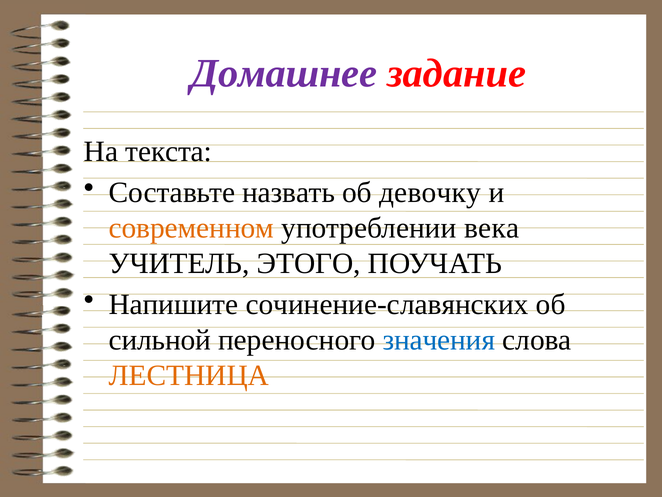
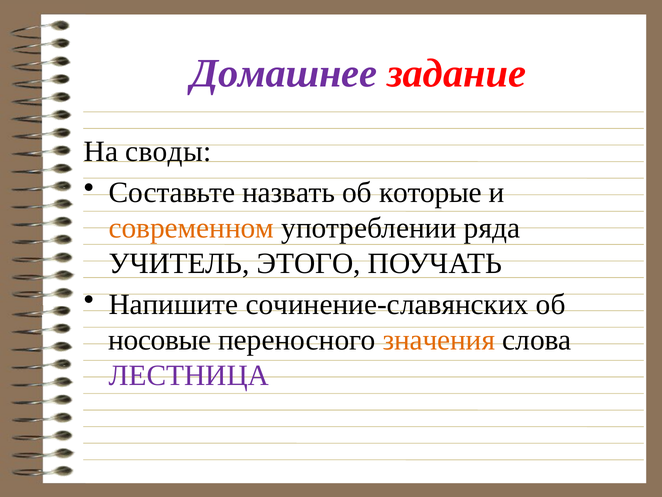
текста: текста -> своды
девочку: девочку -> которые
века: века -> ряда
сильной: сильной -> носовые
значения colour: blue -> orange
ЛЕСТНИЦА colour: orange -> purple
